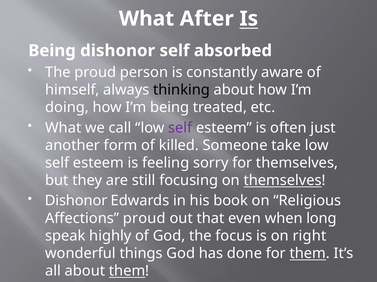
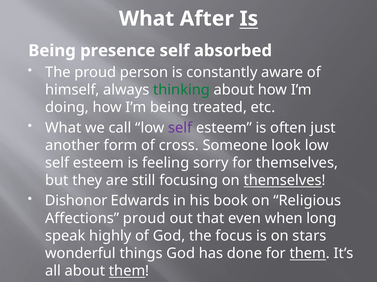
Being dishonor: dishonor -> presence
thinking colour: black -> green
killed: killed -> cross
take: take -> look
right: right -> stars
